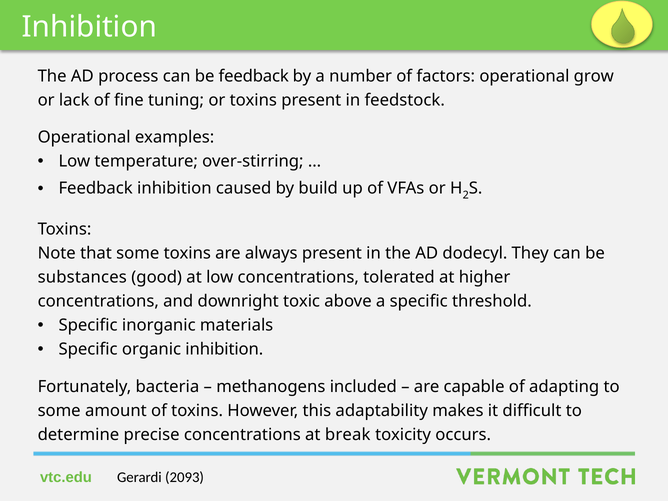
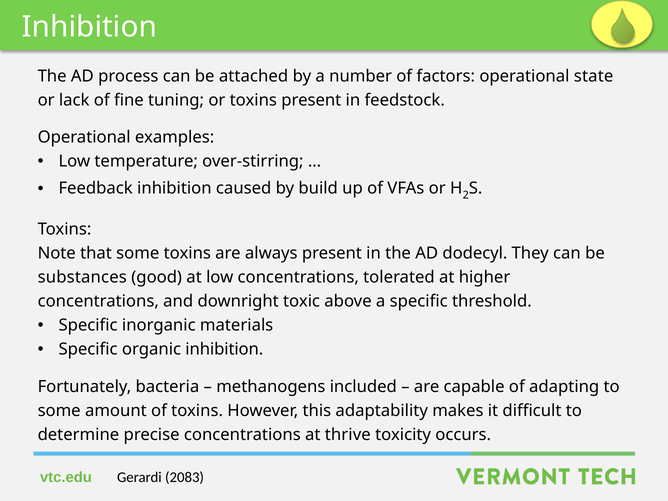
be feedback: feedback -> attached
grow: grow -> state
break: break -> thrive
2093: 2093 -> 2083
